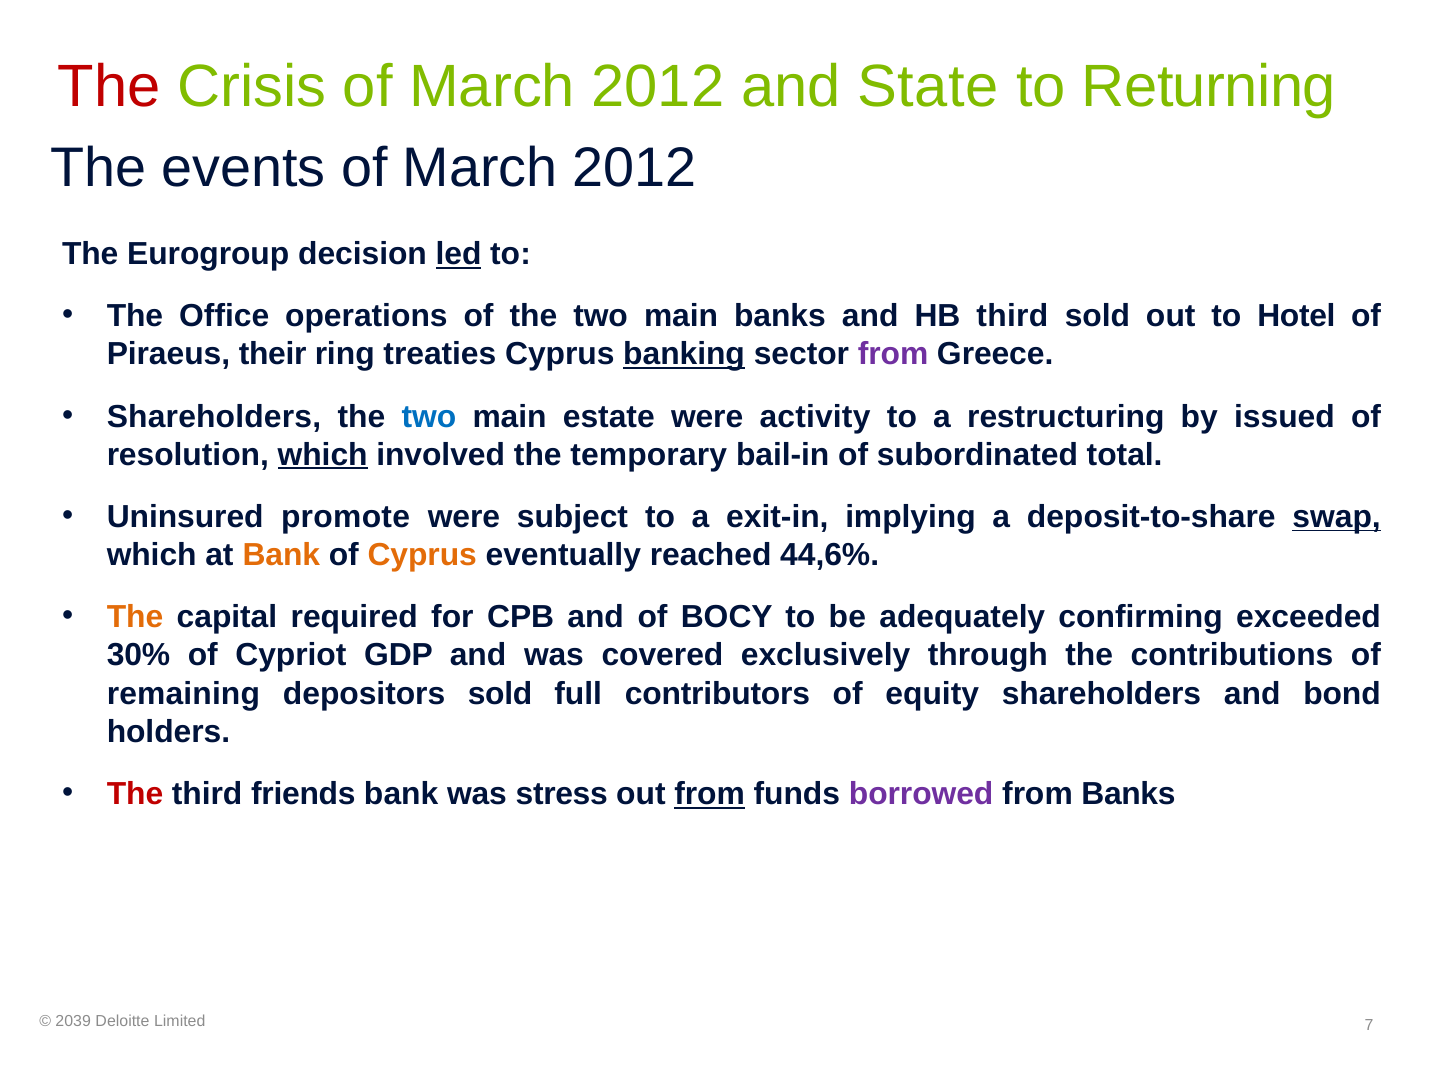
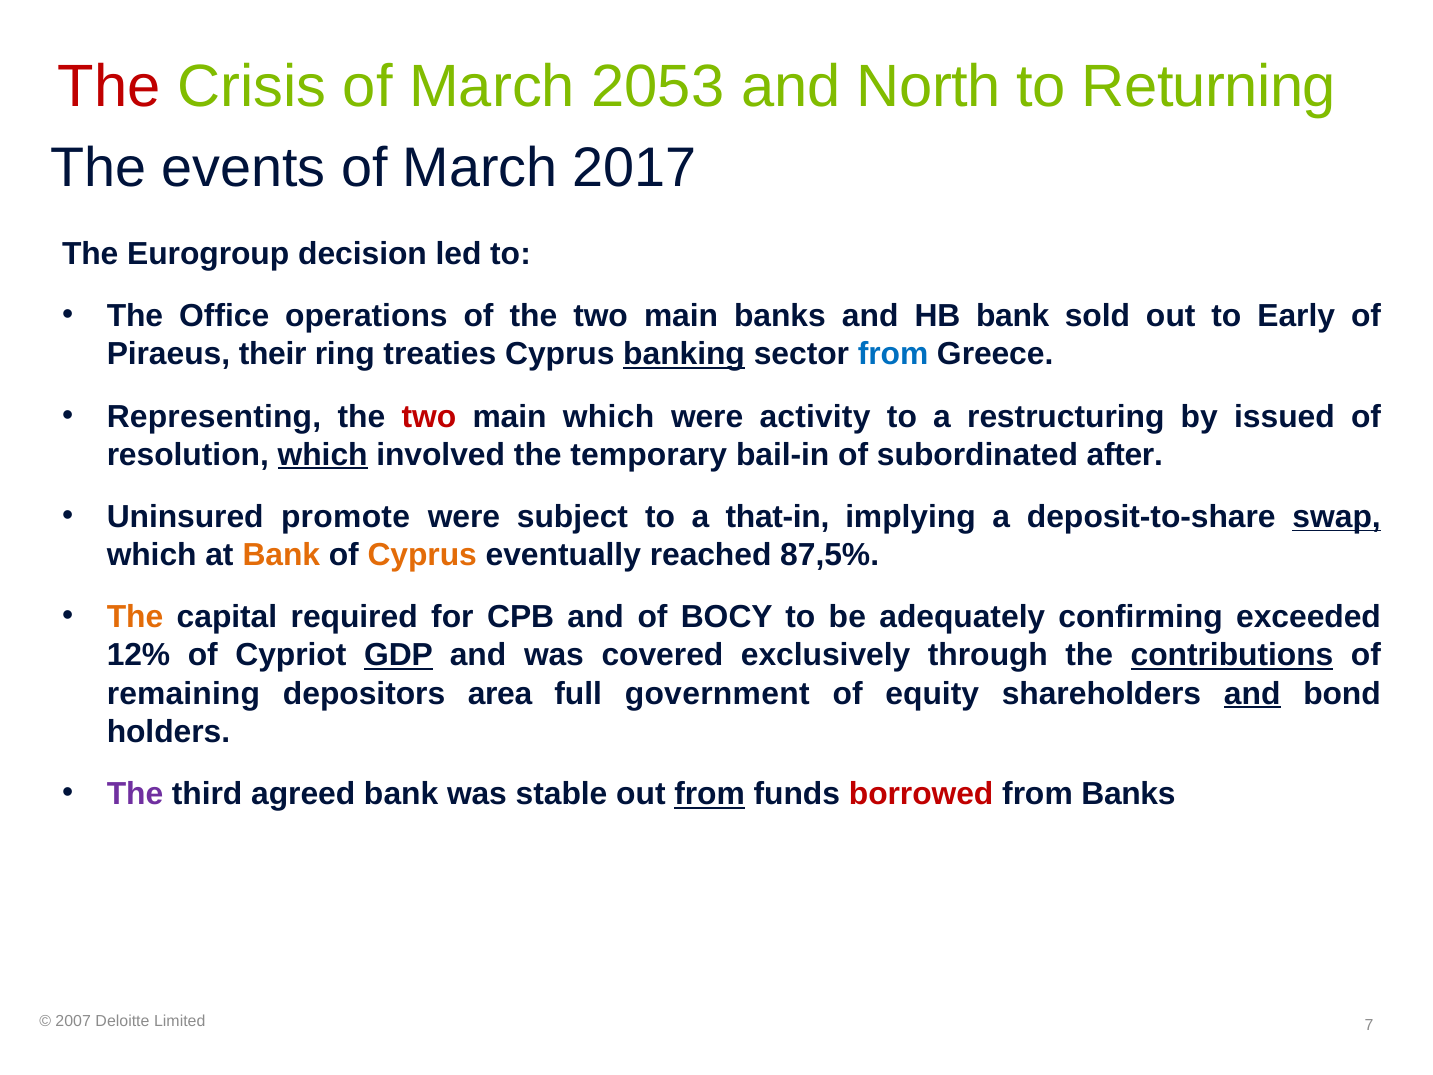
Crisis of March 2012: 2012 -> 2053
State: State -> North
events of March 2012: 2012 -> 2017
led underline: present -> none
HB third: third -> bank
Hotel: Hotel -> Early
from at (893, 354) colour: purple -> blue
Shareholders at (214, 416): Shareholders -> Representing
two at (429, 416) colour: blue -> red
main estate: estate -> which
total: total -> after
exit-in: exit-in -> that-in
44,6%: 44,6% -> 87,5%
30%: 30% -> 12%
GDP underline: none -> present
contributions underline: none -> present
depositors sold: sold -> area
contributors: contributors -> government
and at (1252, 693) underline: none -> present
The at (135, 794) colour: red -> purple
friends: friends -> agreed
stress: stress -> stable
borrowed colour: purple -> red
2039: 2039 -> 2007
